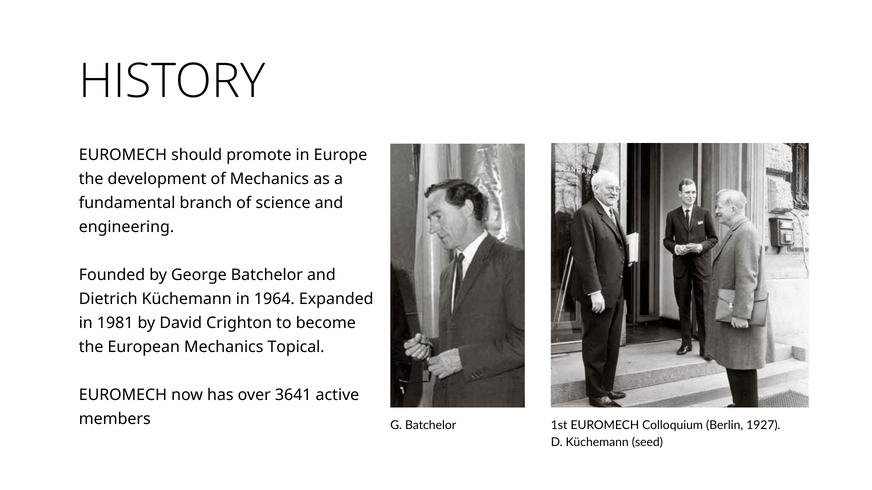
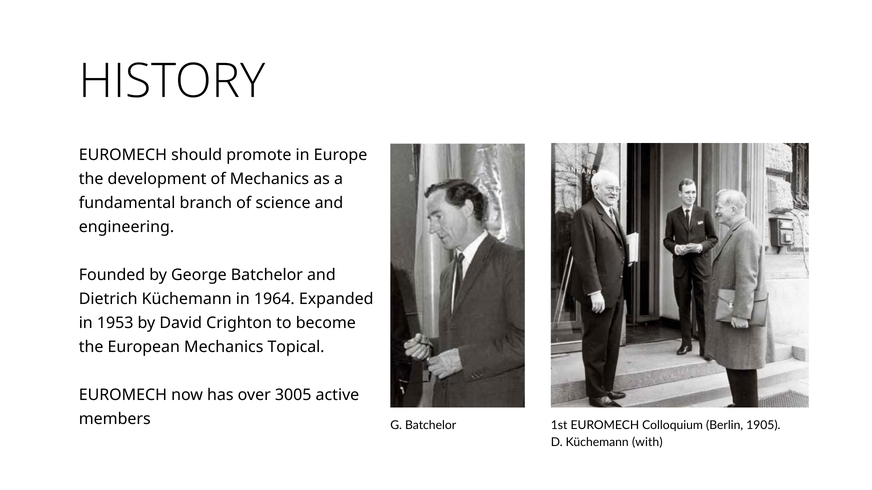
1981: 1981 -> 1953
3641: 3641 -> 3005
1927: 1927 -> 1905
seed: seed -> with
